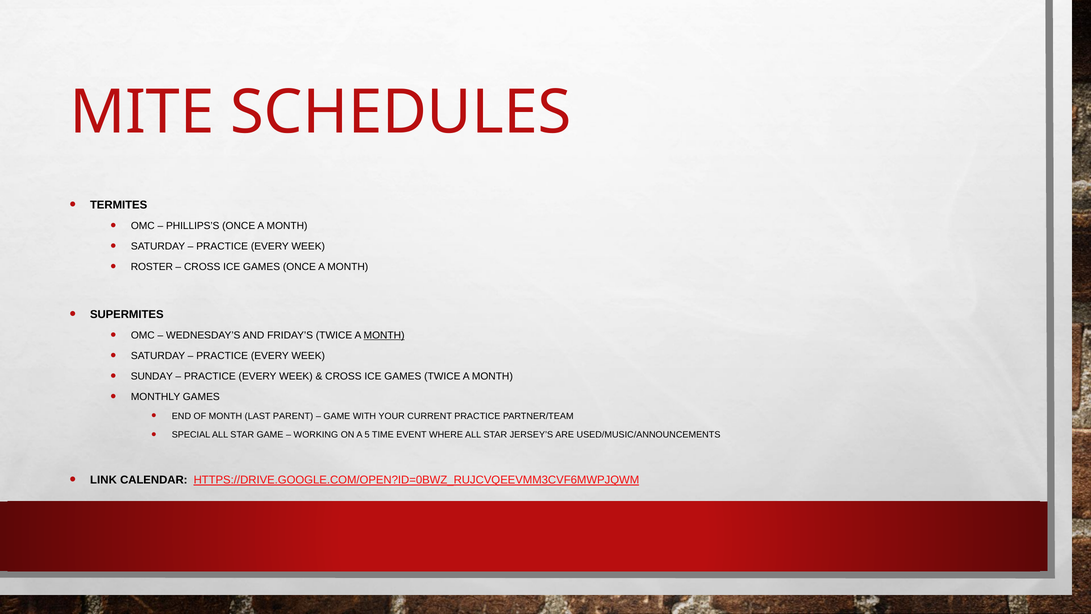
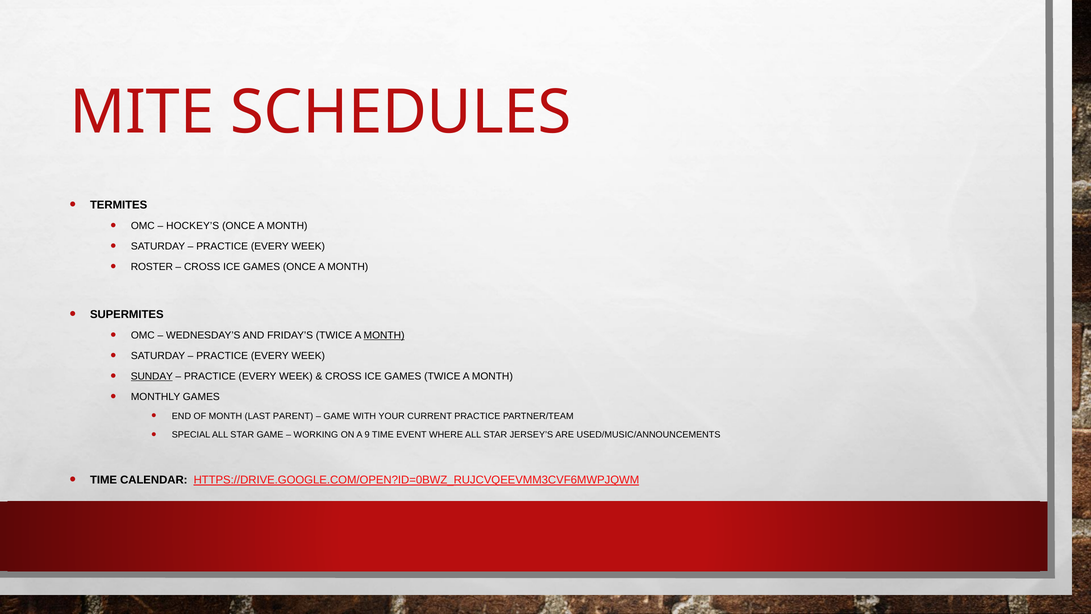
PHILLIPS’S: PHILLIPS’S -> HOCKEY’S
SUNDAY underline: none -> present
5: 5 -> 9
LINK at (103, 480): LINK -> TIME
